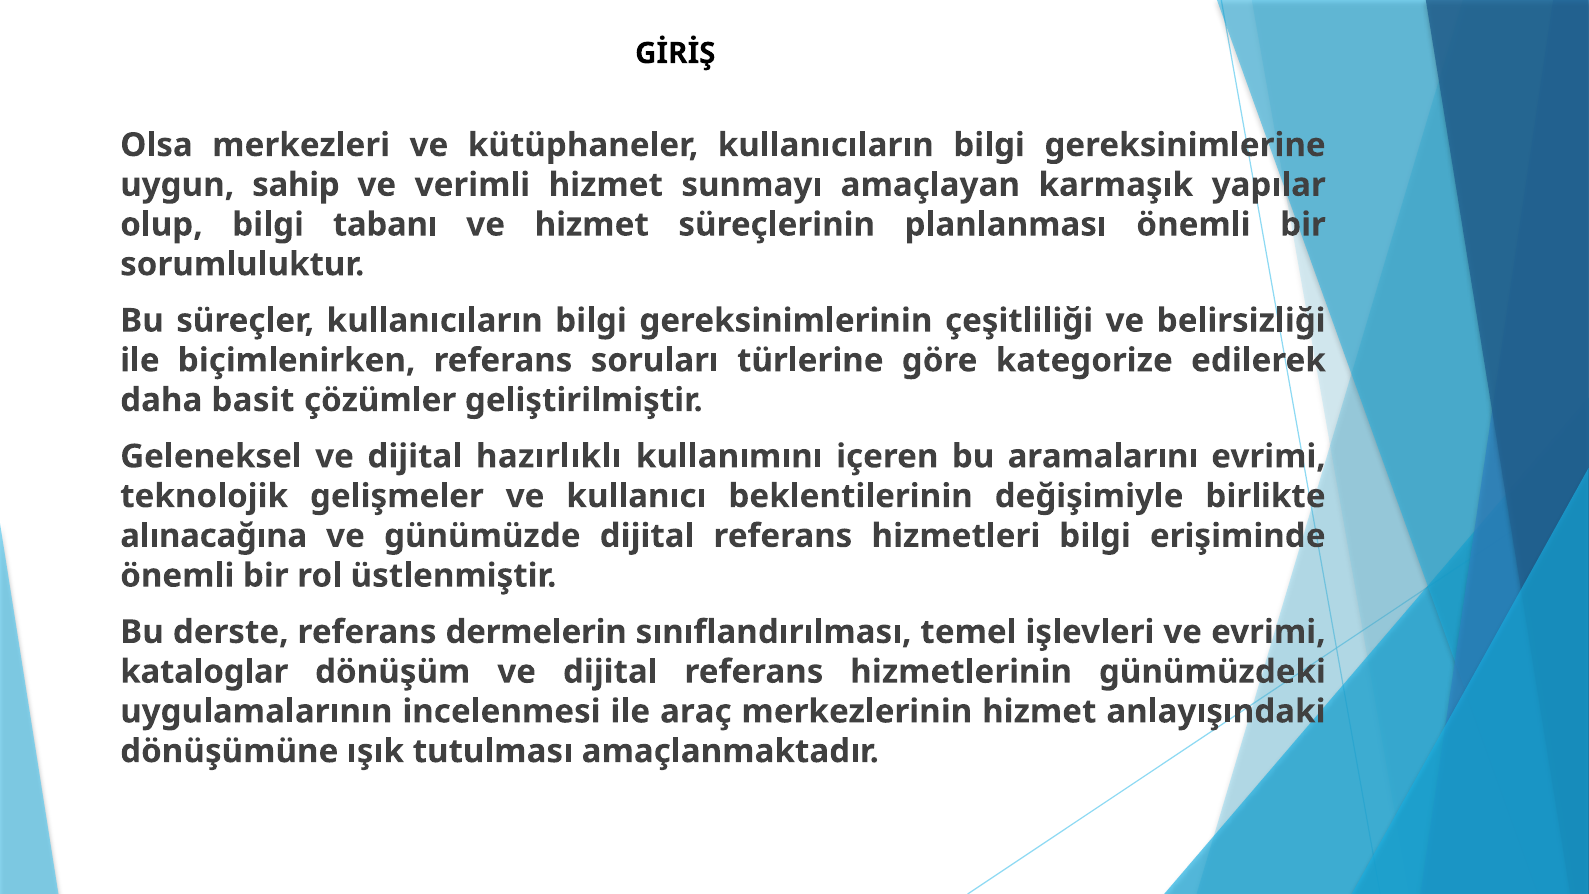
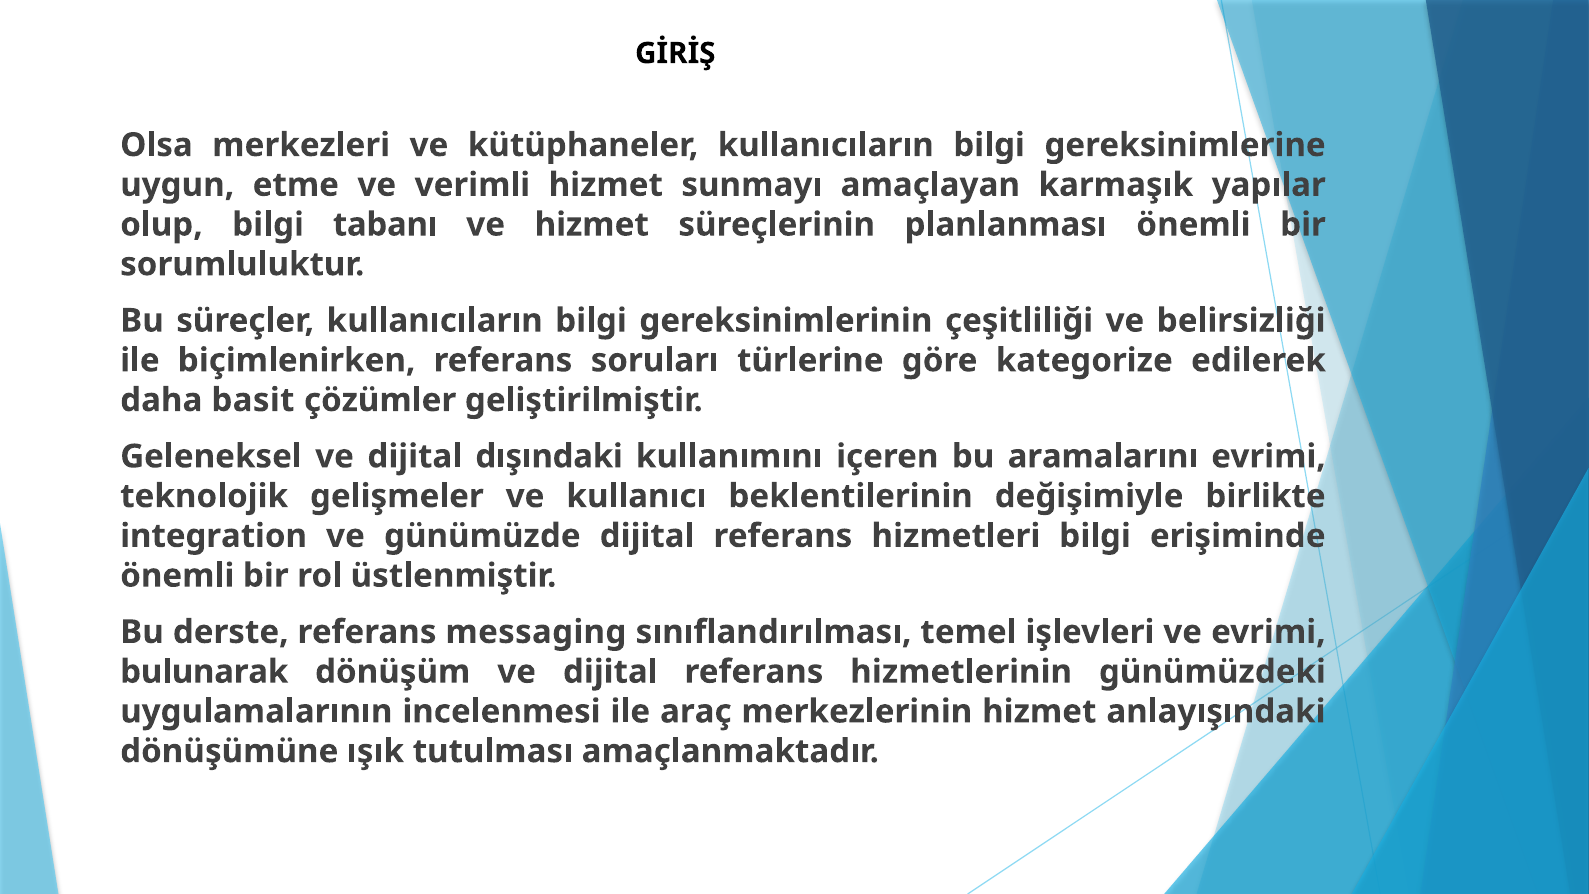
sahip: sahip -> etme
hazırlıklı: hazırlıklı -> dışındaki
alınacağına: alınacağına -> integration
dermelerin: dermelerin -> messaging
kataloglar: kataloglar -> bulunarak
